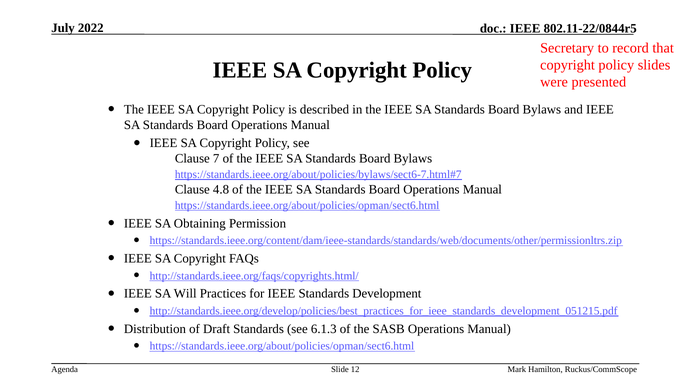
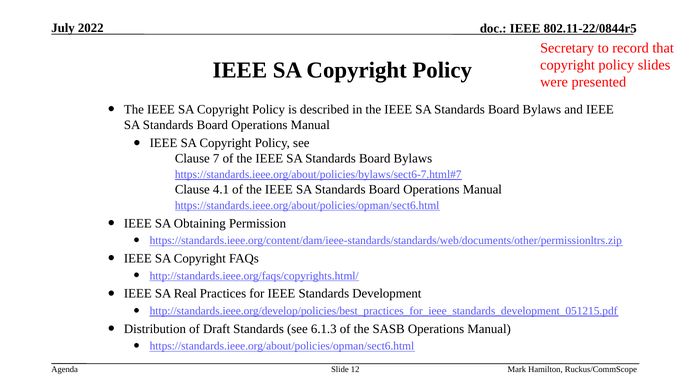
4.8: 4.8 -> 4.1
Will: Will -> Real
